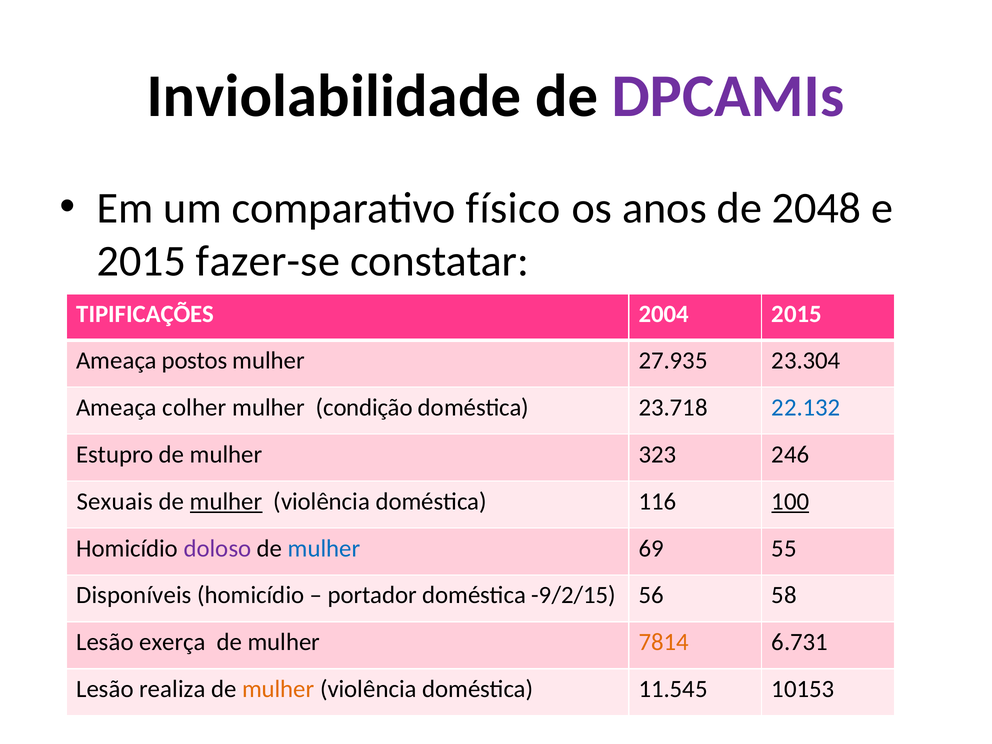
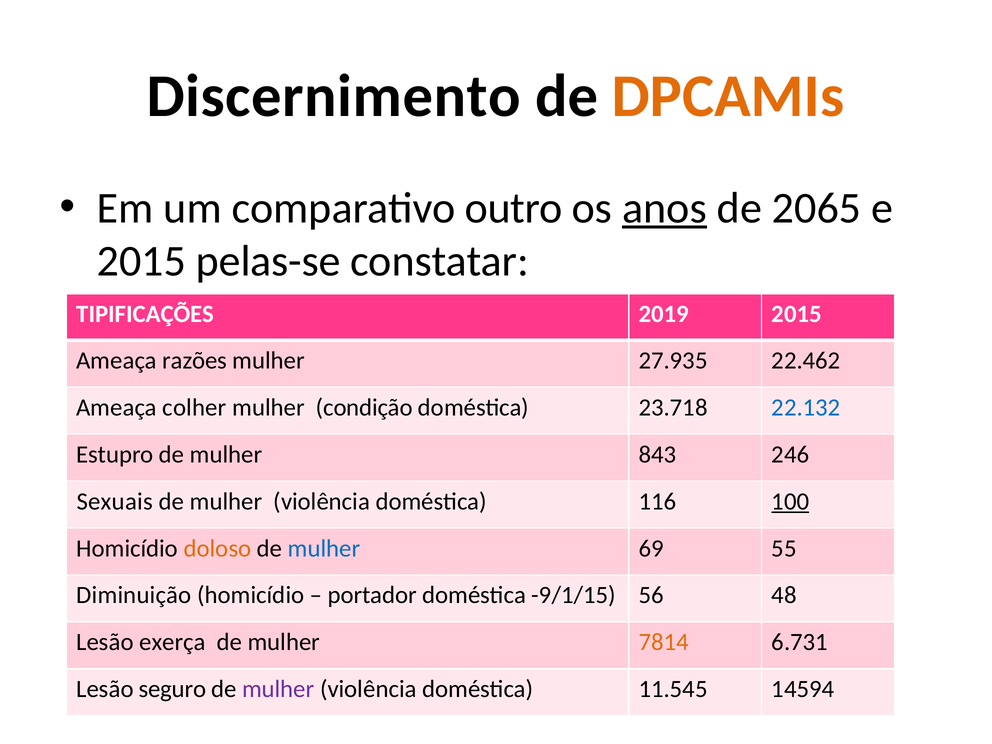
Inviolabilidade: Inviolabilidade -> Discernimento
DPCAMIs colour: purple -> orange
físico: físico -> outro
anos underline: none -> present
2048: 2048 -> 2065
fazer-se: fazer-se -> pelas-se
2004: 2004 -> 2019
postos: postos -> razões
23.304: 23.304 -> 22.462
323: 323 -> 843
mulher at (226, 501) underline: present -> none
doloso colour: purple -> orange
Disponíveis: Disponíveis -> Diminuição
-9/2/15: -9/2/15 -> -9/1/15
58: 58 -> 48
realiza: realiza -> seguro
mulher at (278, 689) colour: orange -> purple
10153: 10153 -> 14594
